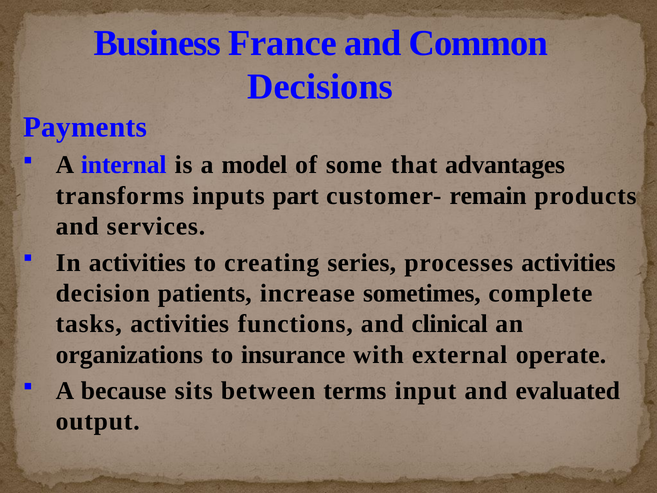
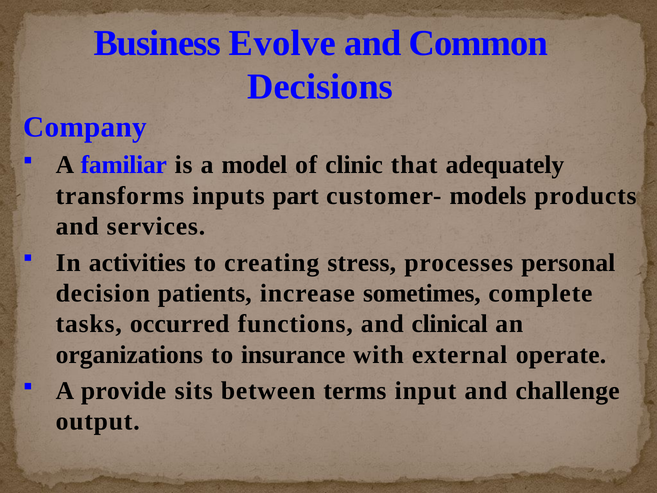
France: France -> Evolve
Payments: Payments -> Company
internal: internal -> familiar
some: some -> clinic
advantages: advantages -> adequately
remain: remain -> models
series: series -> stress
processes activities: activities -> personal
tasks activities: activities -> occurred
because: because -> provide
evaluated: evaluated -> challenge
